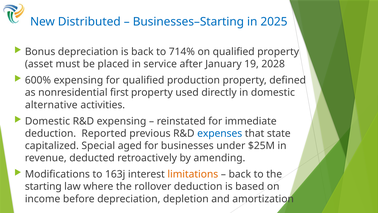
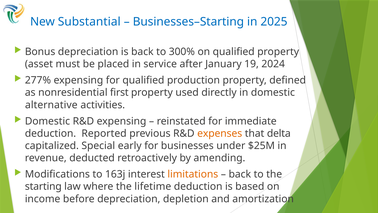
Distributed: Distributed -> Substantial
714%: 714% -> 300%
2028: 2028 -> 2024
600%: 600% -> 277%
expenses colour: blue -> orange
state: state -> delta
aged: aged -> early
rollover: rollover -> lifetime
